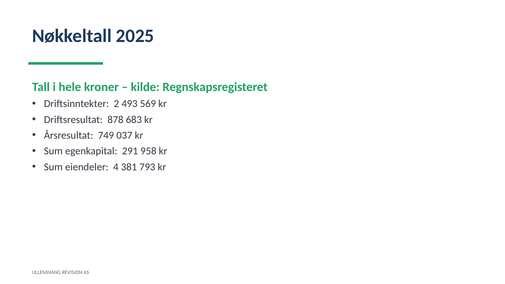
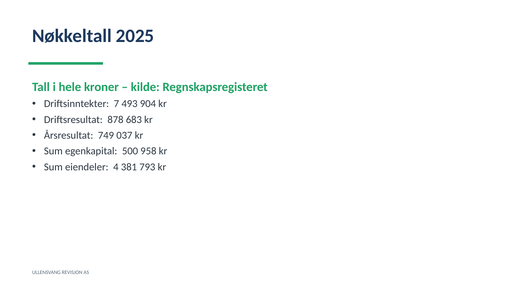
2: 2 -> 7
569: 569 -> 904
291: 291 -> 500
